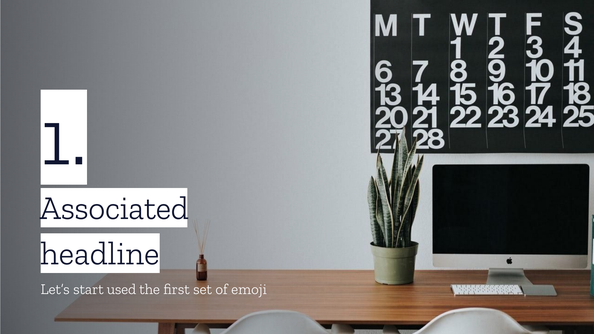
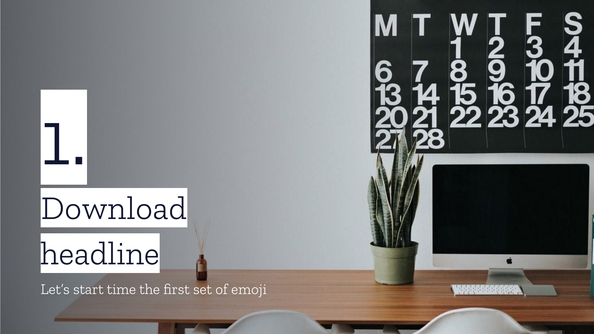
Associated: Associated -> Download
used: used -> time
